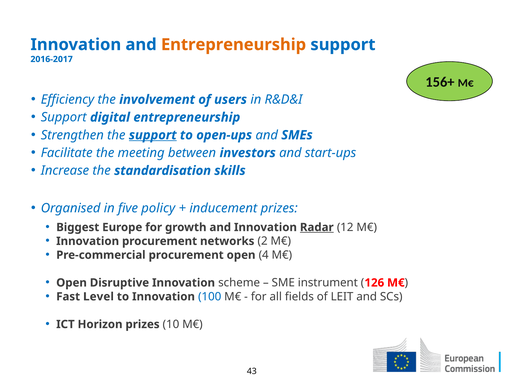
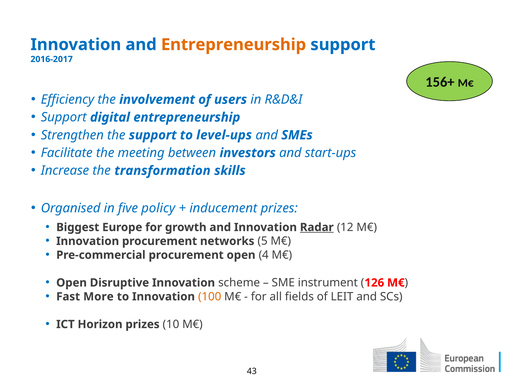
support at (153, 135) underline: present -> none
open-ups: open-ups -> level-ups
standardisation: standardisation -> transformation
2: 2 -> 5
Level: Level -> More
100 colour: blue -> orange
